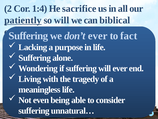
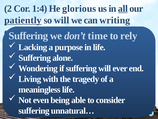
sacrifice: sacrifice -> glorious
all underline: none -> present
biblical: biblical -> writing
don’t ever: ever -> time
fact: fact -> rely
